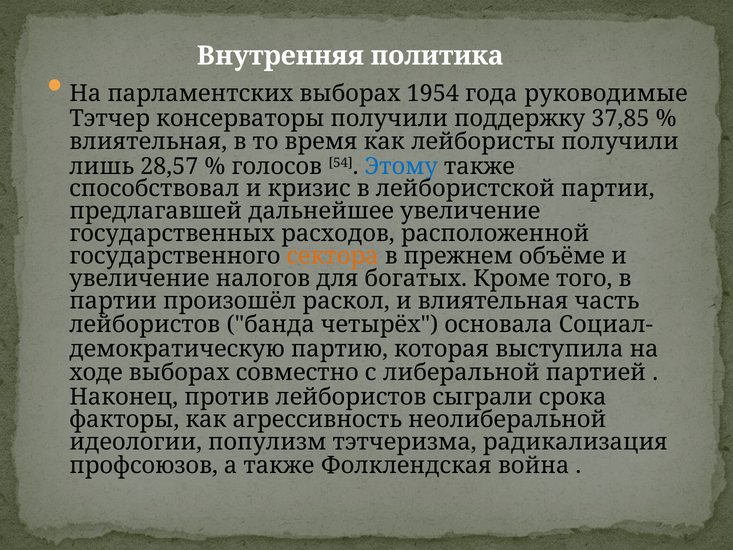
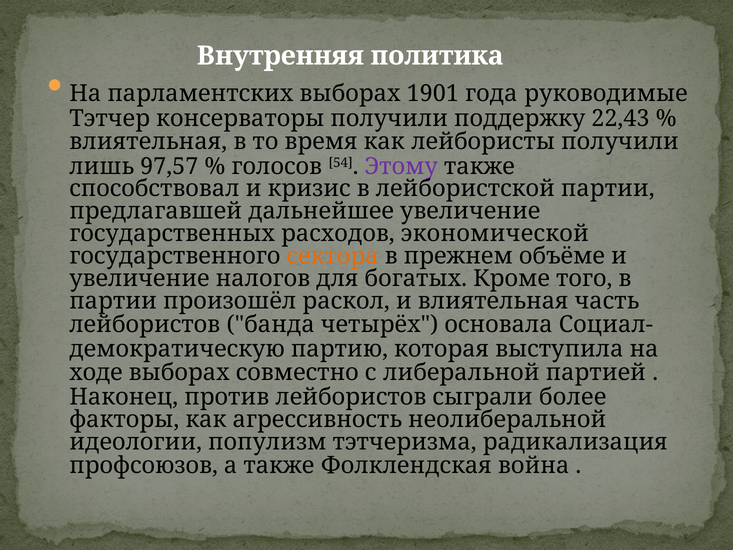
1954: 1954 -> 1901
37,85: 37,85 -> 22,43
28,57: 28,57 -> 97,57
Этому colour: blue -> purple
расположенной: расположенной -> экономической
срока: срока -> более
